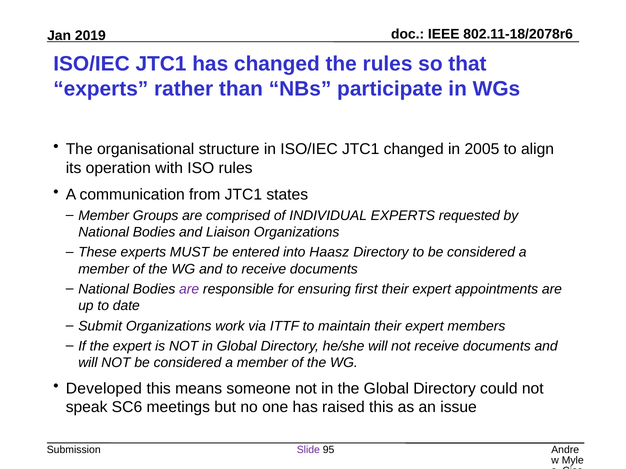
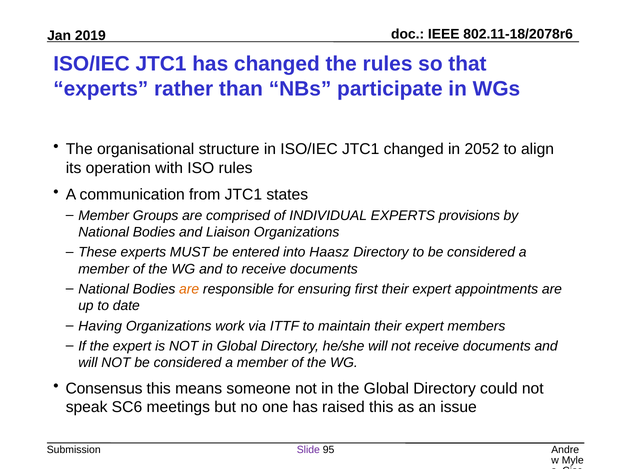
2005: 2005 -> 2052
requested: requested -> provisions
are at (189, 289) colour: purple -> orange
Submit: Submit -> Having
Developed: Developed -> Consensus
